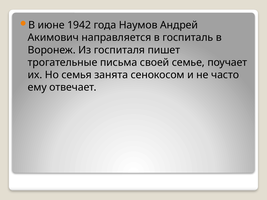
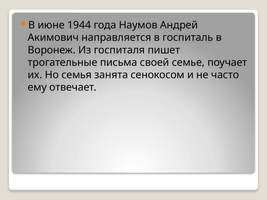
1942: 1942 -> 1944
